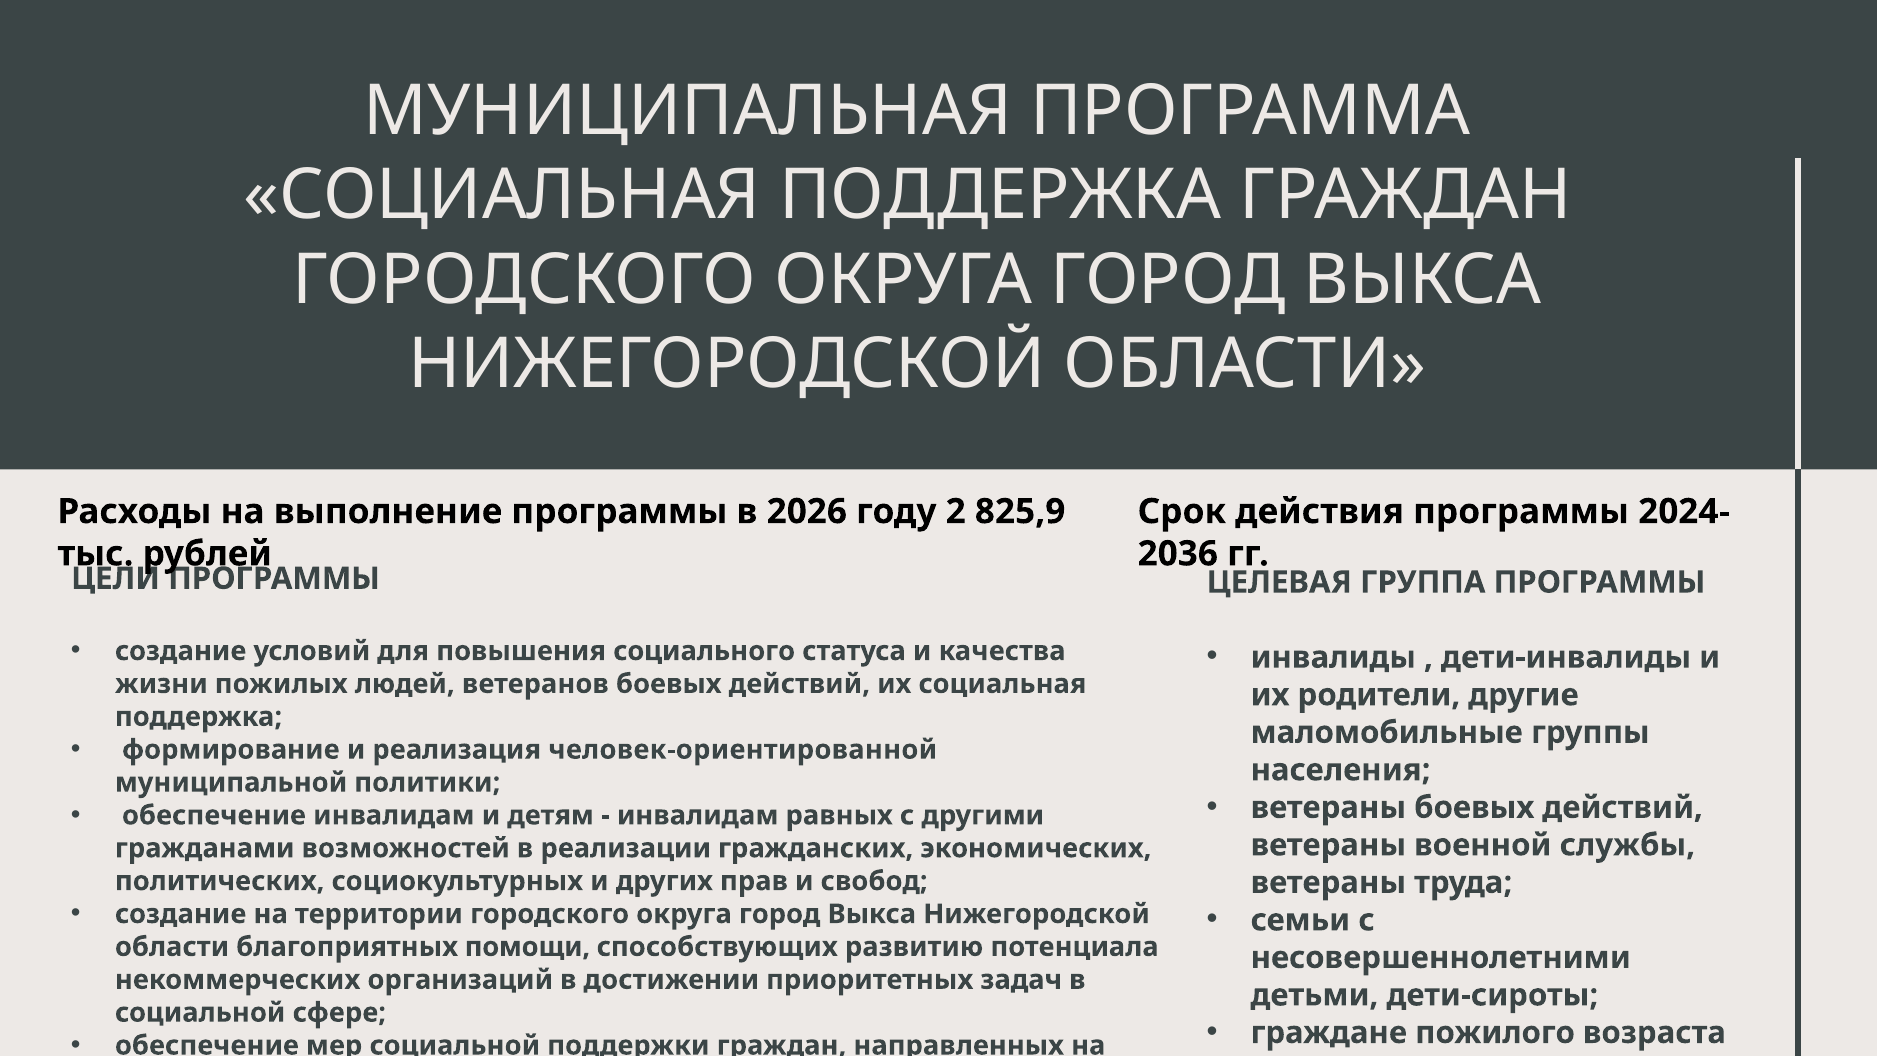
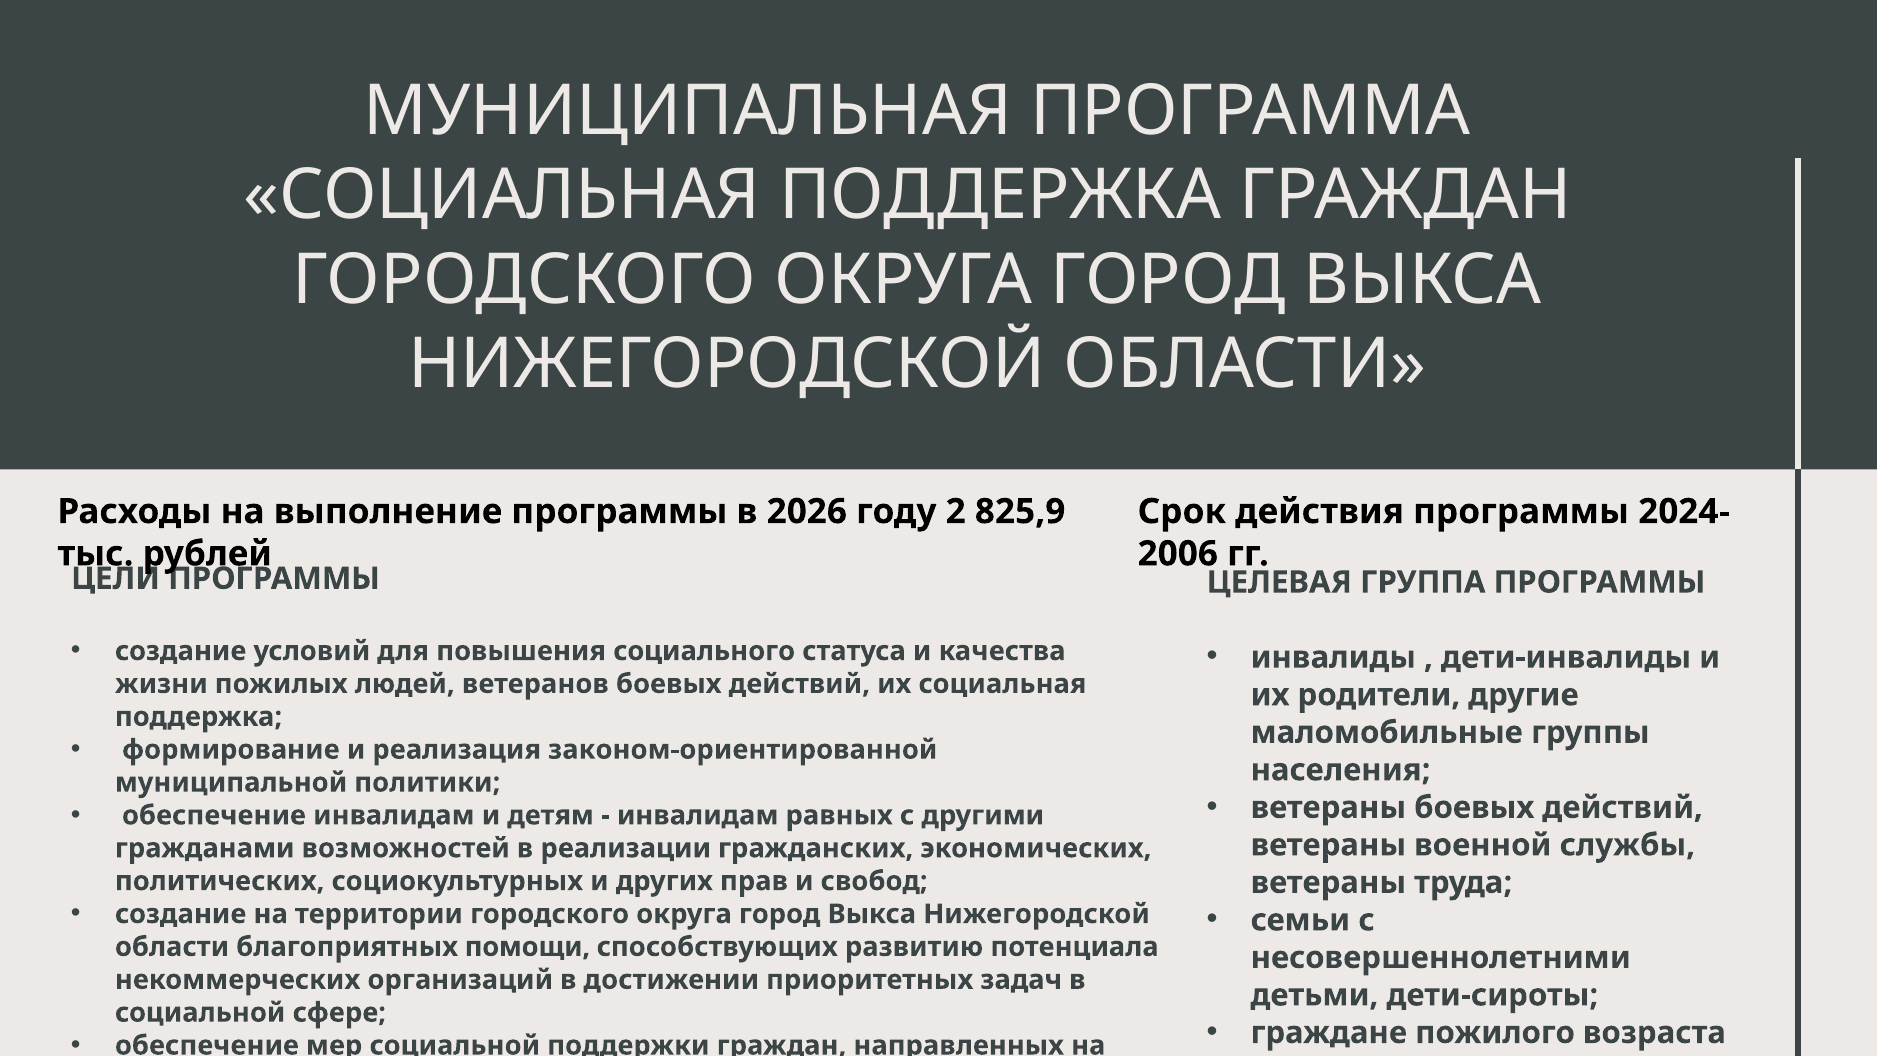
2036: 2036 -> 2006
человек-ориентированной: человек-ориентированной -> законом-ориентированной
